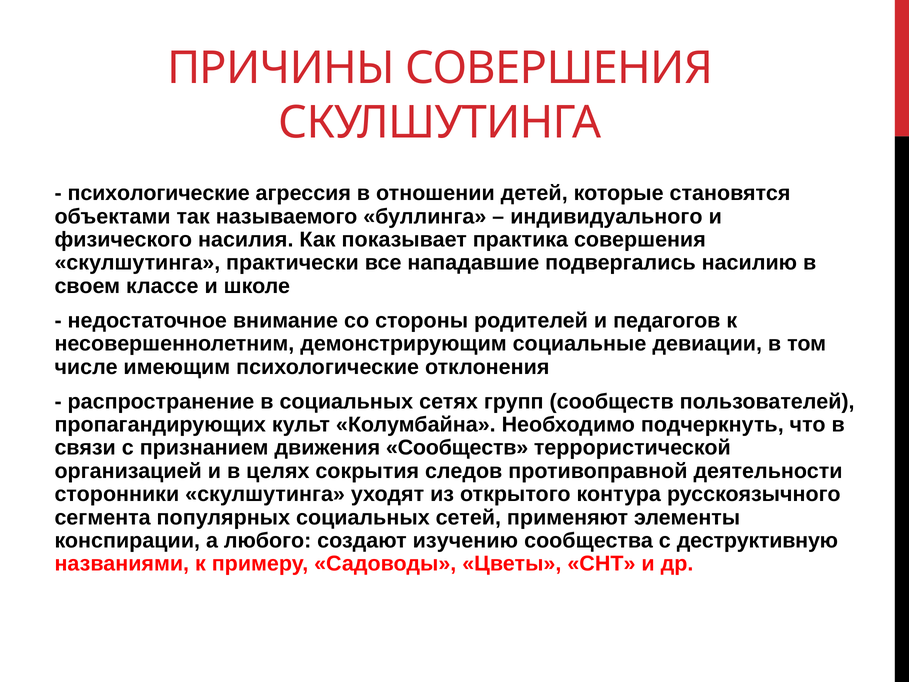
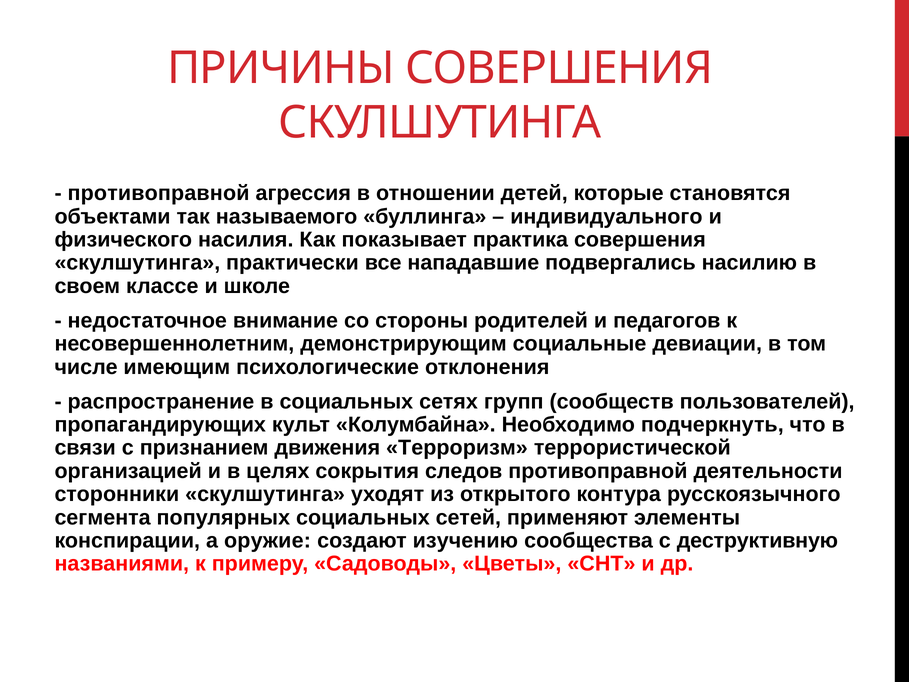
психологические at (159, 193): психологические -> противоправной
движения Сообществ: Сообществ -> Терроризм
любого: любого -> оружие
